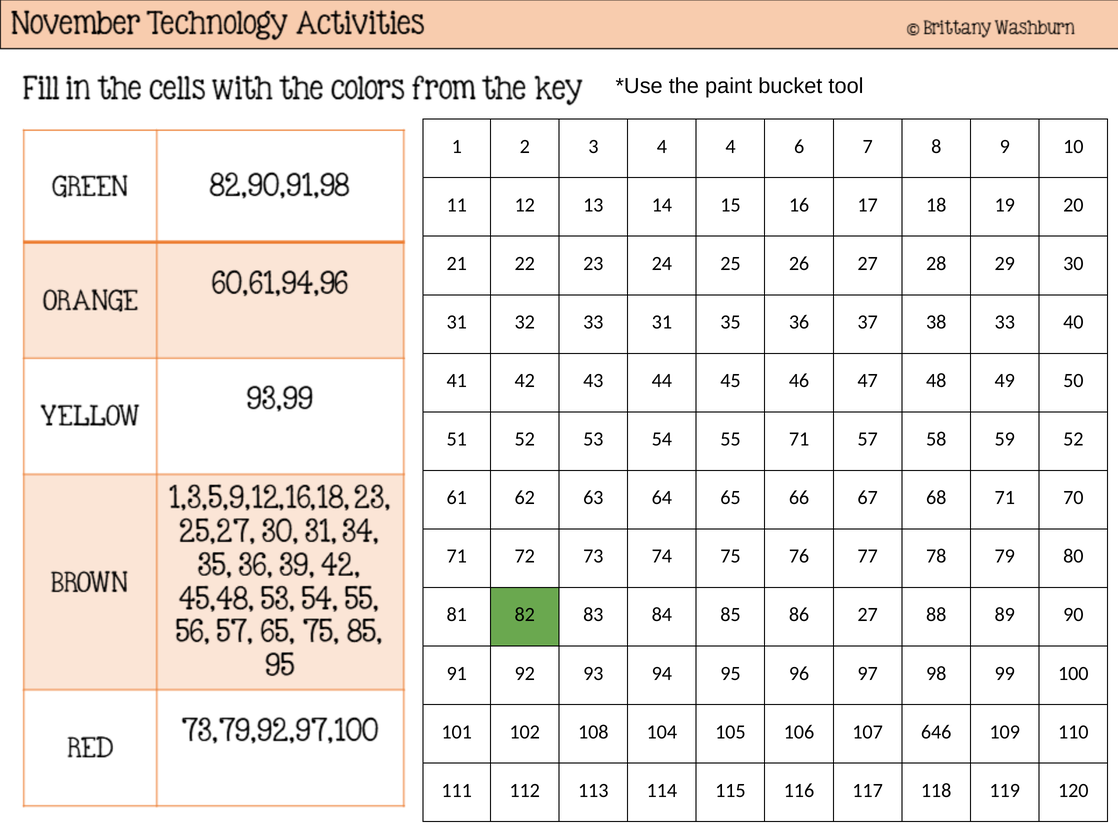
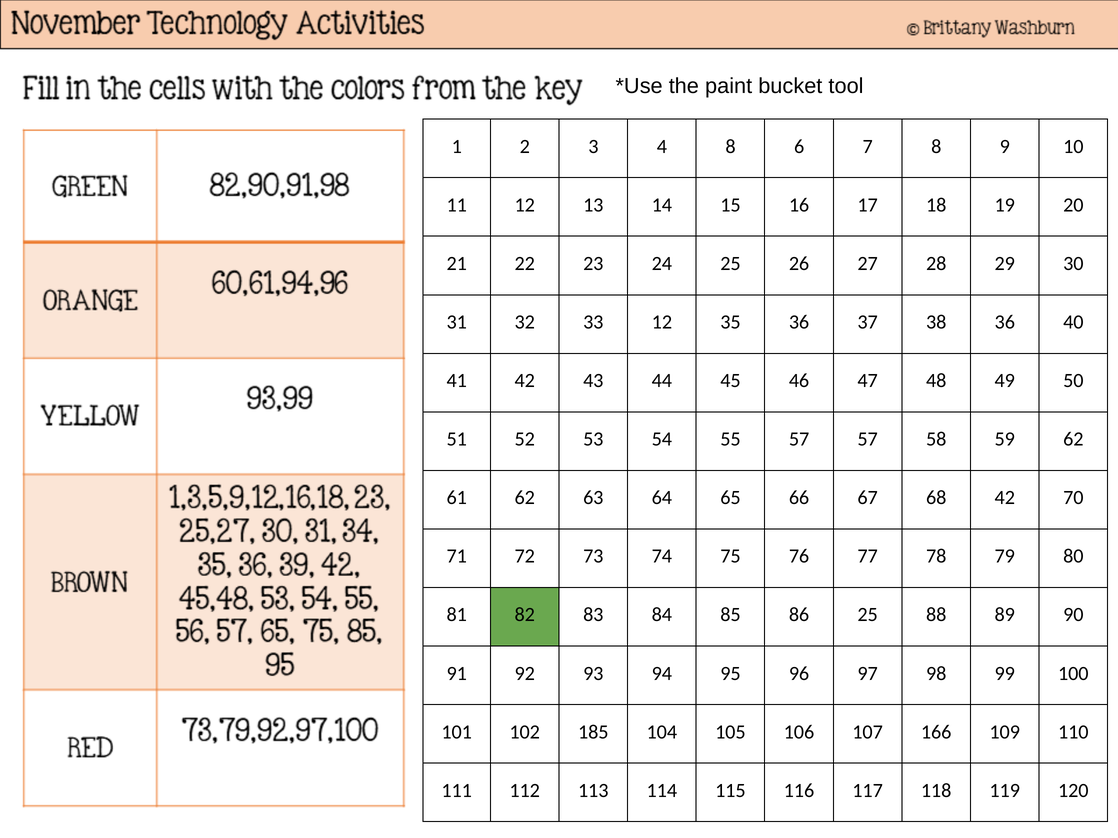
4 4: 4 -> 8
33 31: 31 -> 12
38 33: 33 -> 36
55 71: 71 -> 57
59 52: 52 -> 62
68 71: 71 -> 42
86 27: 27 -> 25
108: 108 -> 185
646: 646 -> 166
